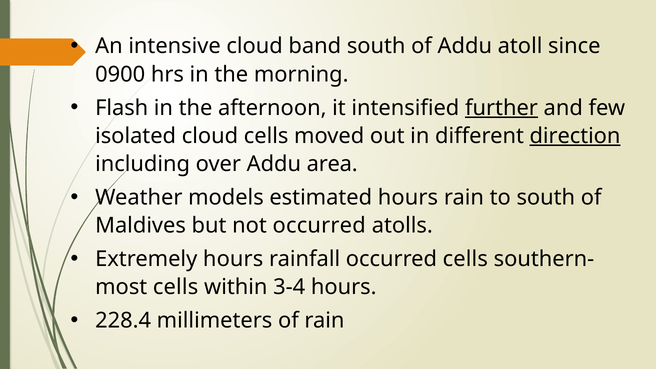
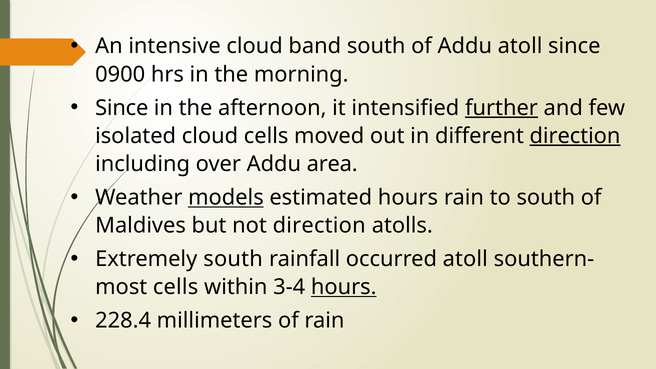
Flash at (122, 108): Flash -> Since
models underline: none -> present
not occurred: occurred -> direction
Extremely hours: hours -> south
occurred cells: cells -> atoll
hours at (344, 287) underline: none -> present
